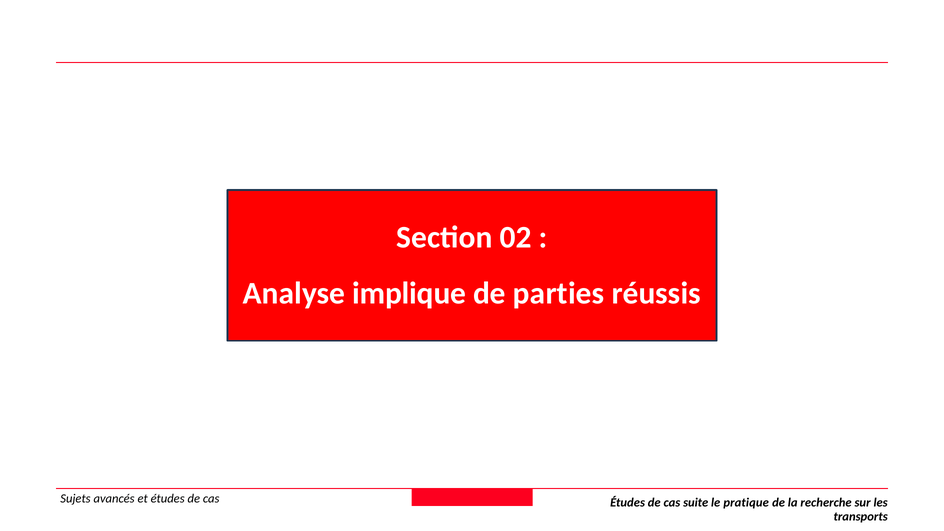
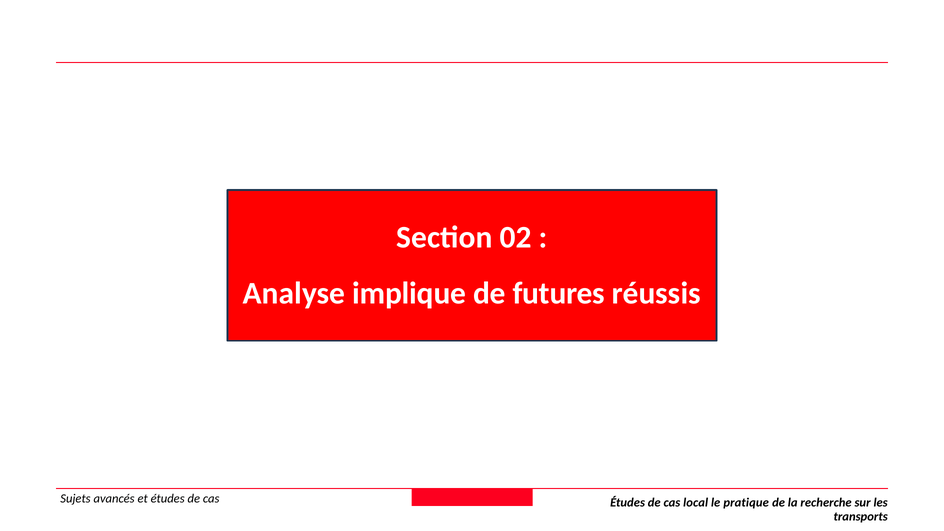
parties: parties -> futures
suite: suite -> local
